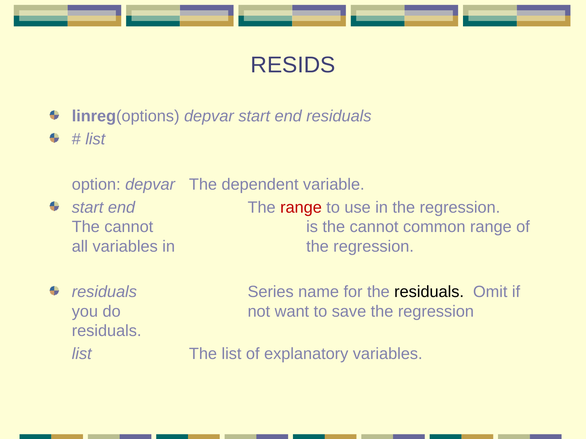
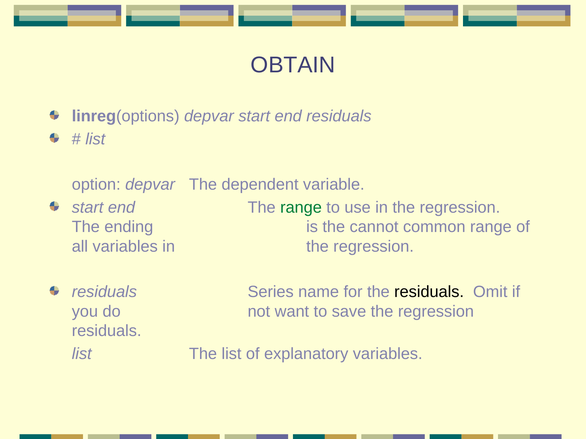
RESIDS: RESIDS -> OBTAIN
range at (301, 208) colour: red -> green
cannot at (129, 227): cannot -> ending
